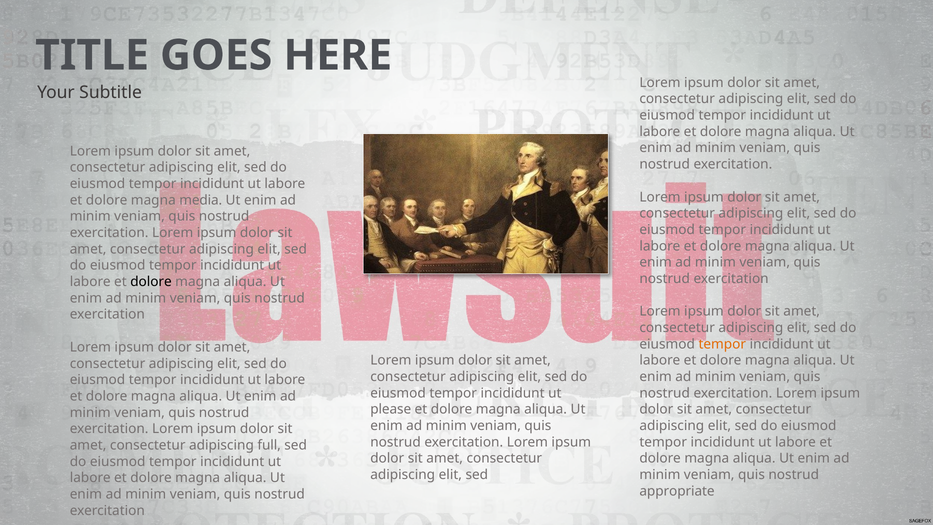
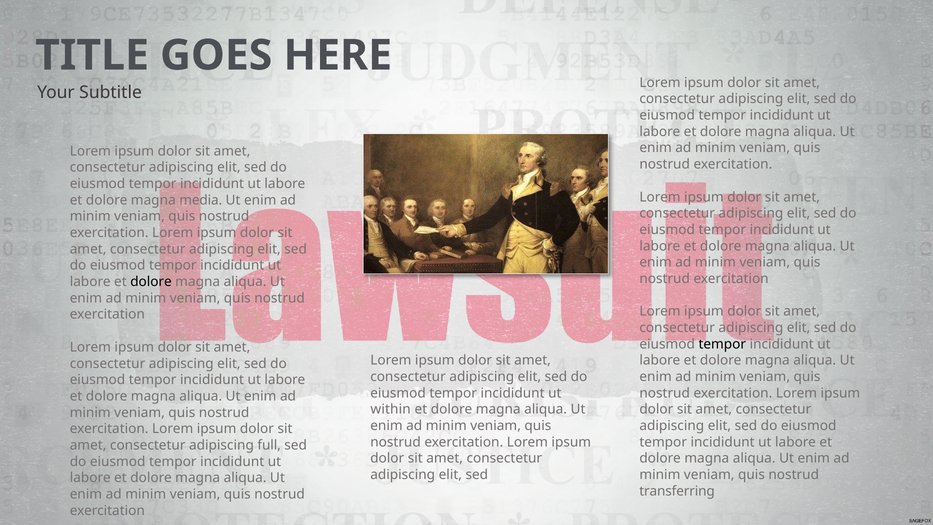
tempor at (722, 344) colour: orange -> black
please: please -> within
appropriate: appropriate -> transferring
